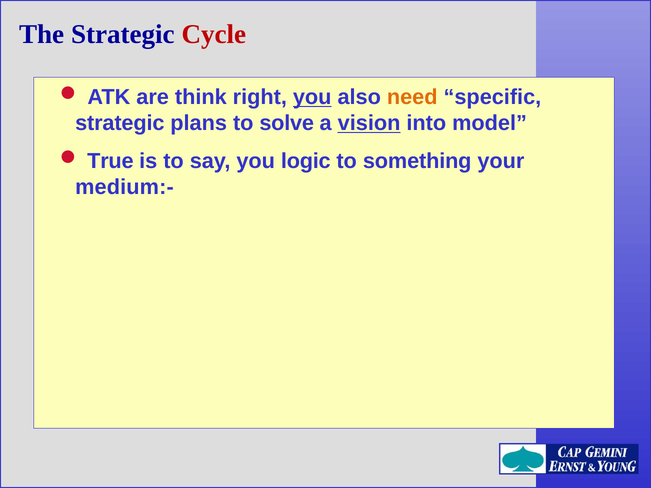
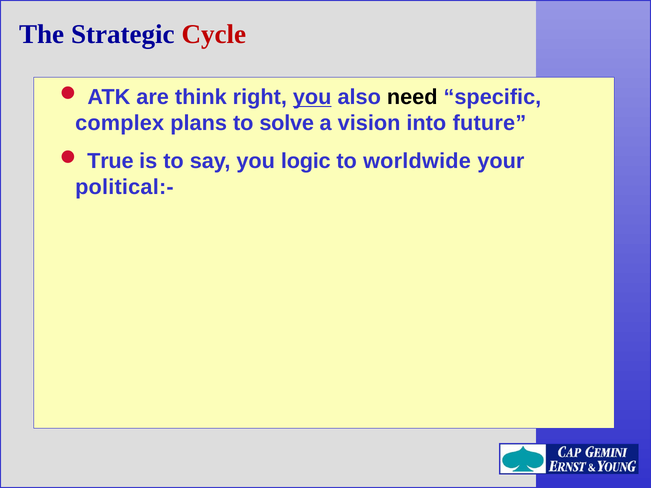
need colour: orange -> black
strategic at (120, 123): strategic -> complex
vision underline: present -> none
model: model -> future
something: something -> worldwide
medium:-: medium:- -> political:-
